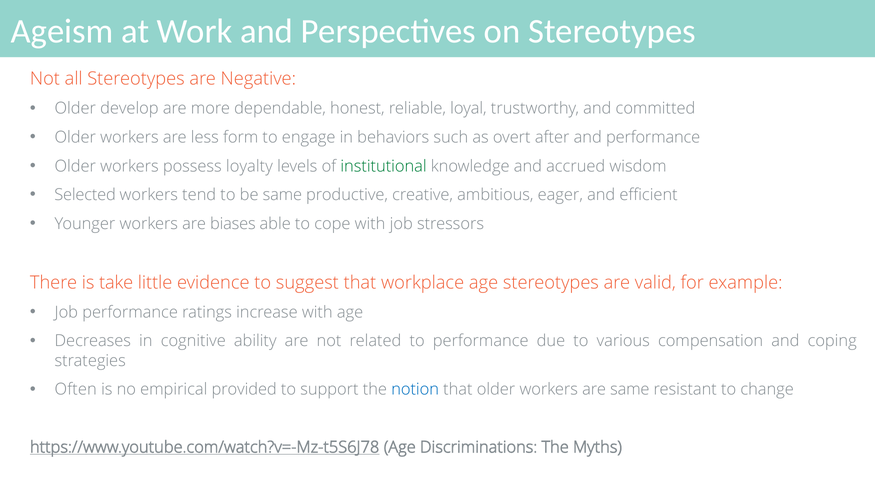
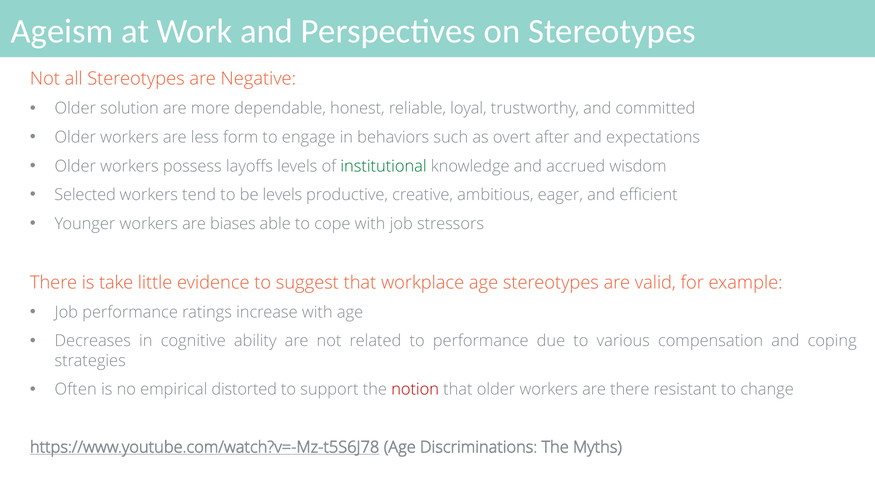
develop: develop -> solution
and performance: performance -> expectations
loyalty: loyalty -> layoffs
be same: same -> levels
provided: provided -> distorted
notion colour: blue -> red
are same: same -> there
